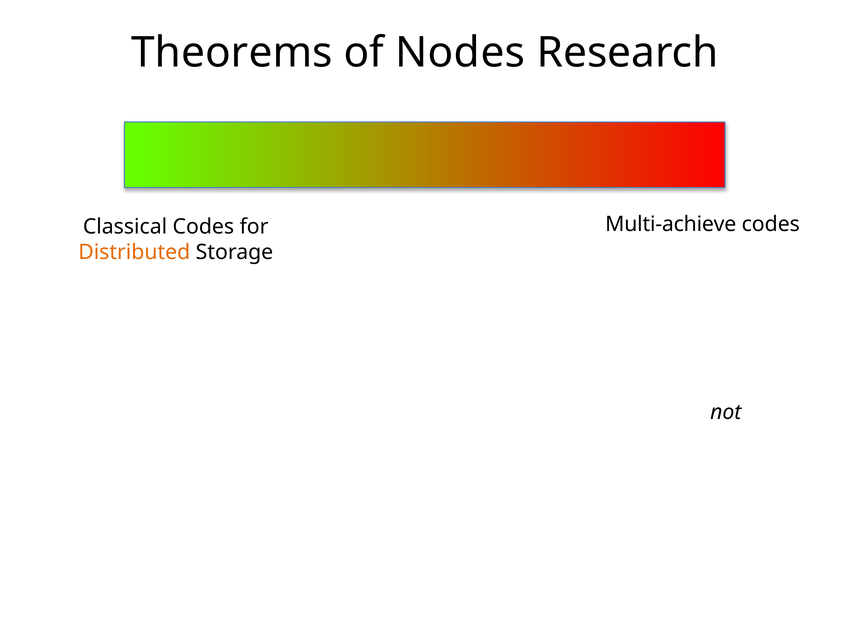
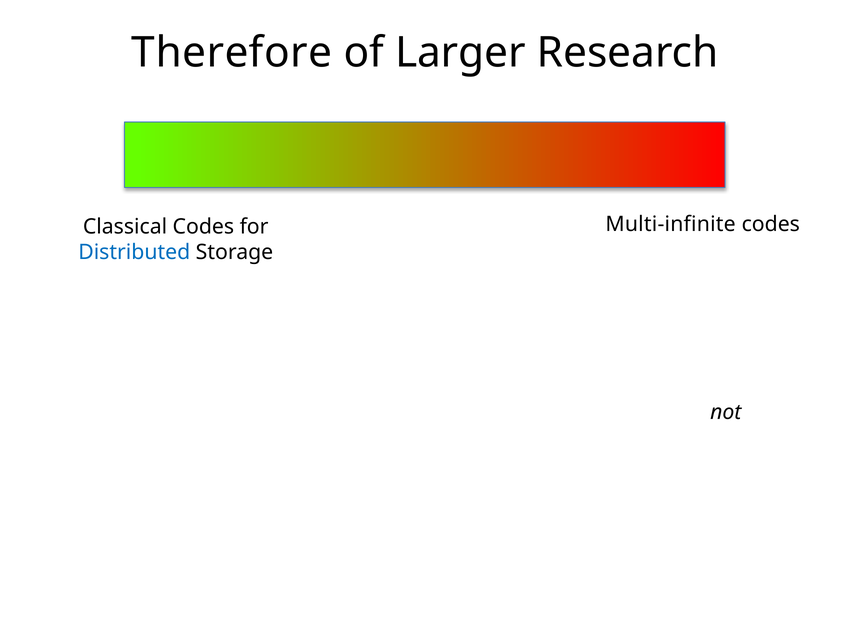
Theorems: Theorems -> Therefore
of Nodes: Nodes -> Larger
Multi-achieve: Multi-achieve -> Multi-infinite
Distributed colour: orange -> blue
